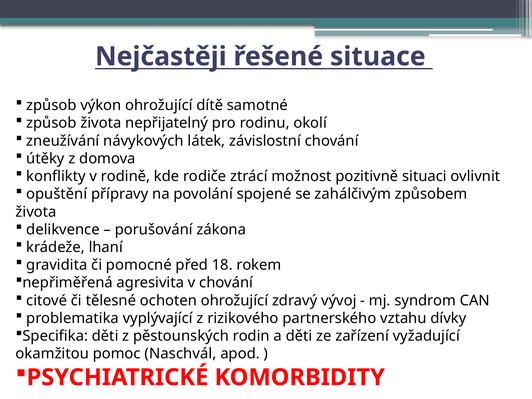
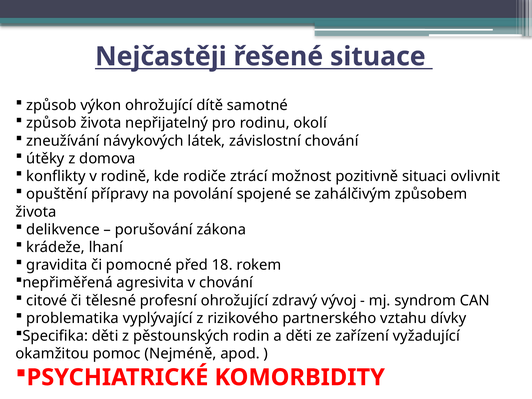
ochoten: ochoten -> profesní
Naschvál: Naschvál -> Nejméně
